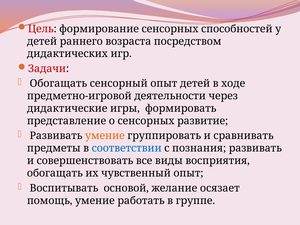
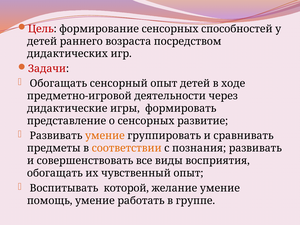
соответствии colour: blue -> orange
основой: основой -> которой
желание осязает: осязает -> умение
